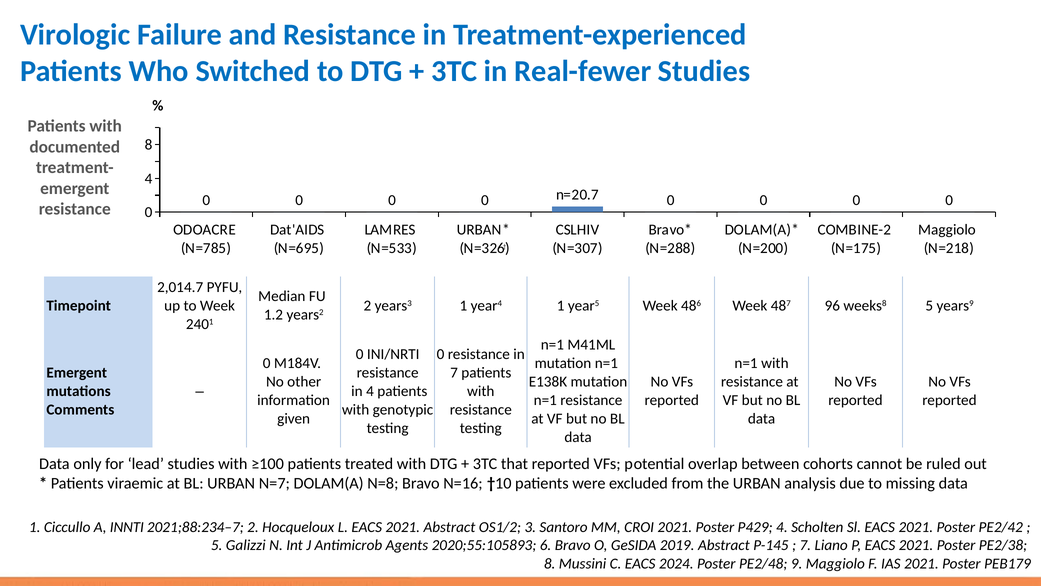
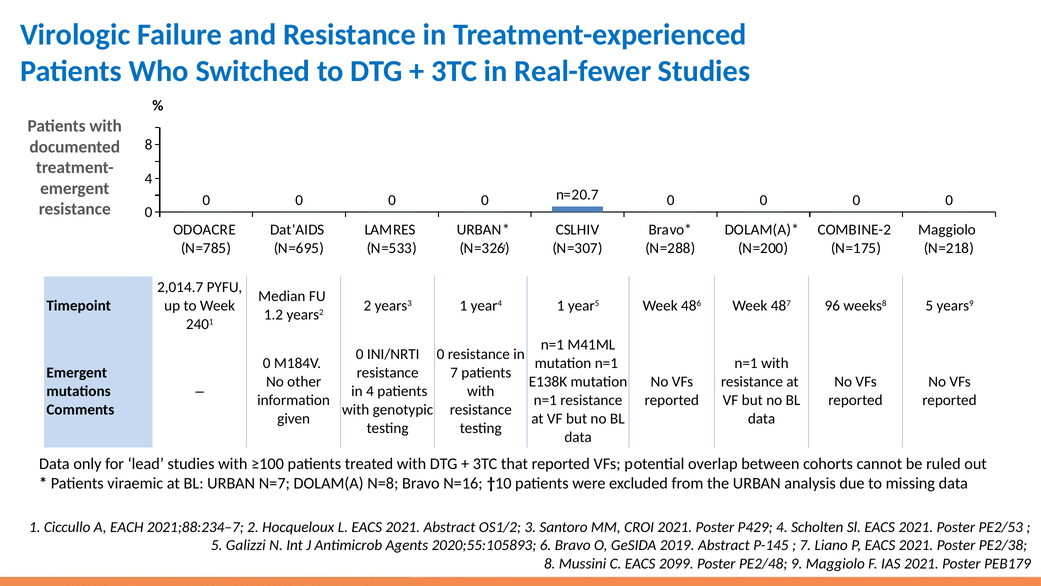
INNTI: INNTI -> EACH
PE2/42: PE2/42 -> PE2/53
2024: 2024 -> 2099
